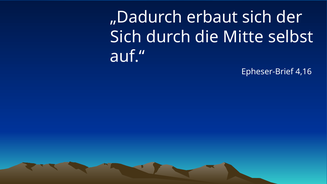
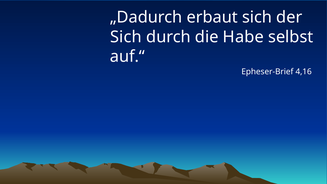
Mitte: Mitte -> Habe
